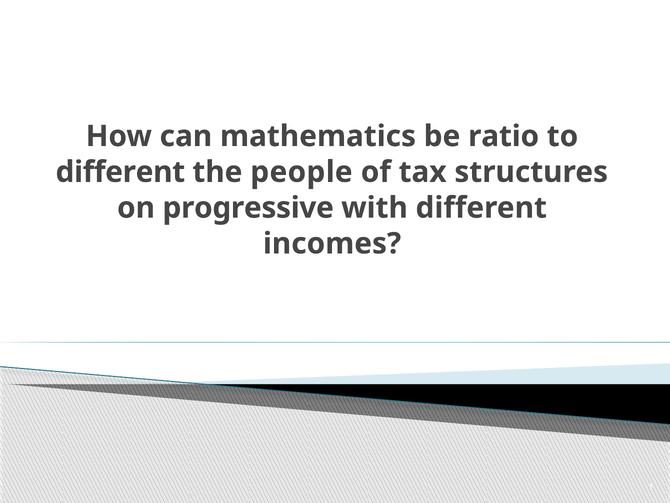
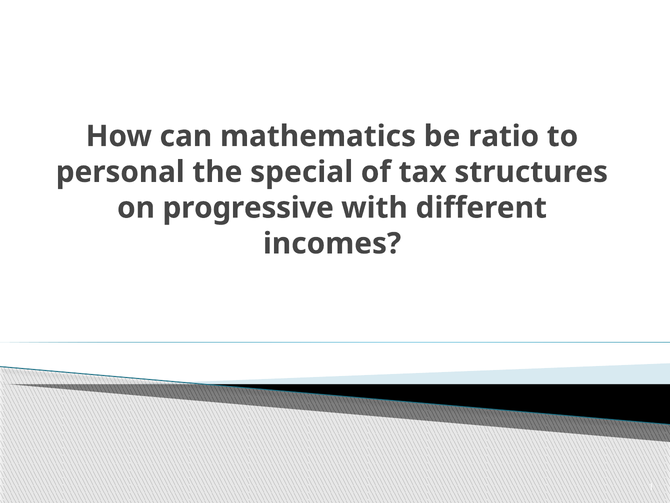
different at (120, 172): different -> personal
people: people -> special
